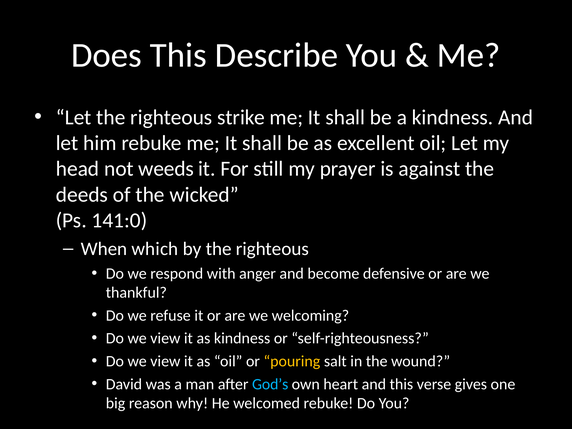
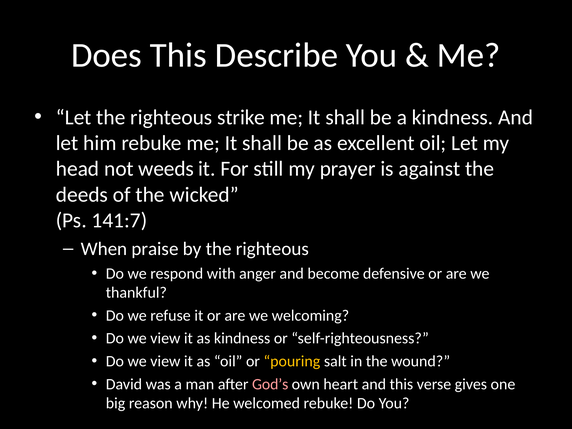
141:0: 141:0 -> 141:7
which: which -> praise
God’s colour: light blue -> pink
